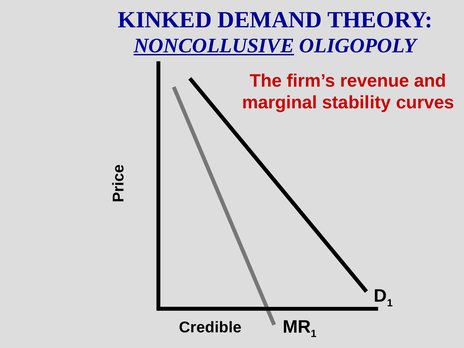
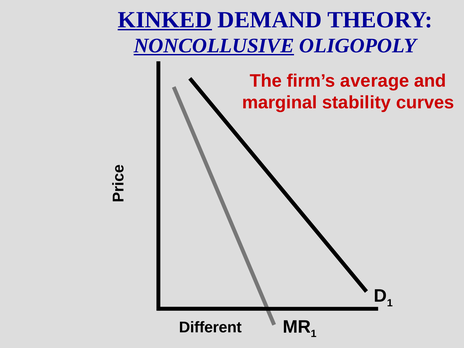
KINKED underline: none -> present
revenue: revenue -> average
Credible: Credible -> Different
